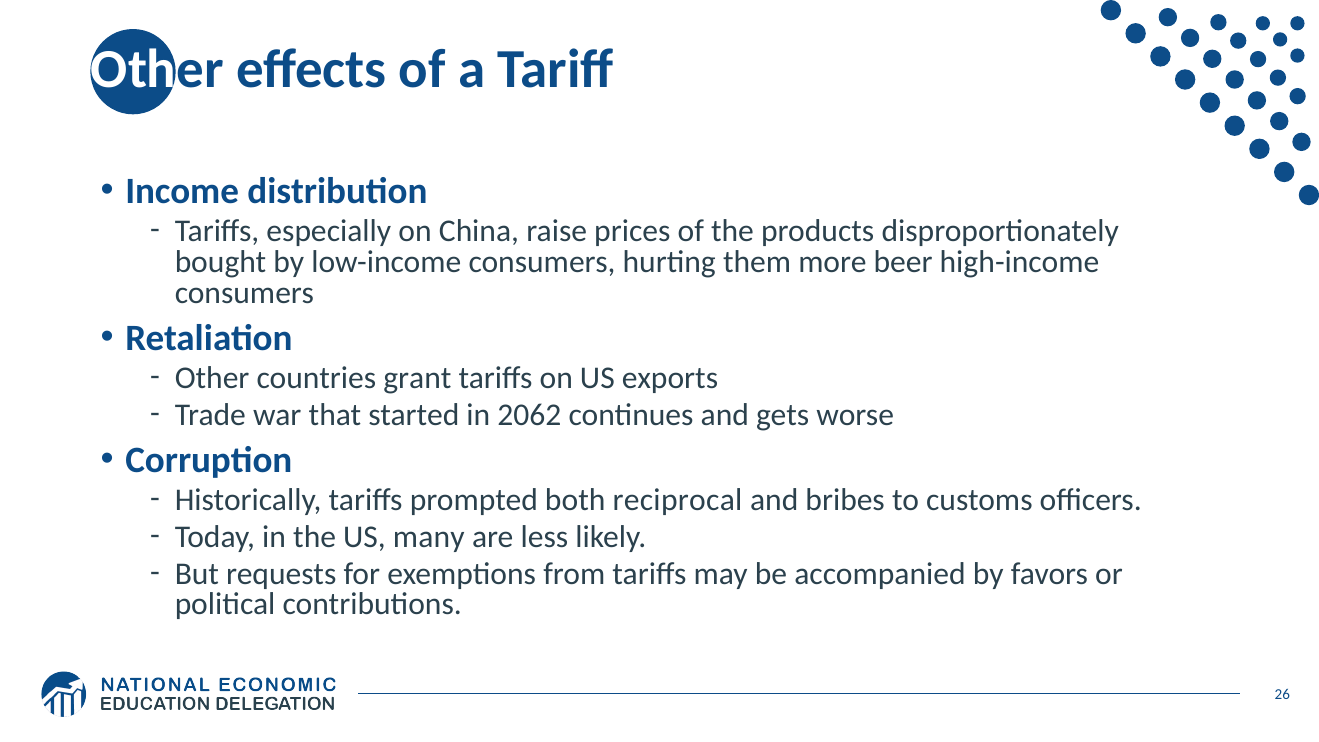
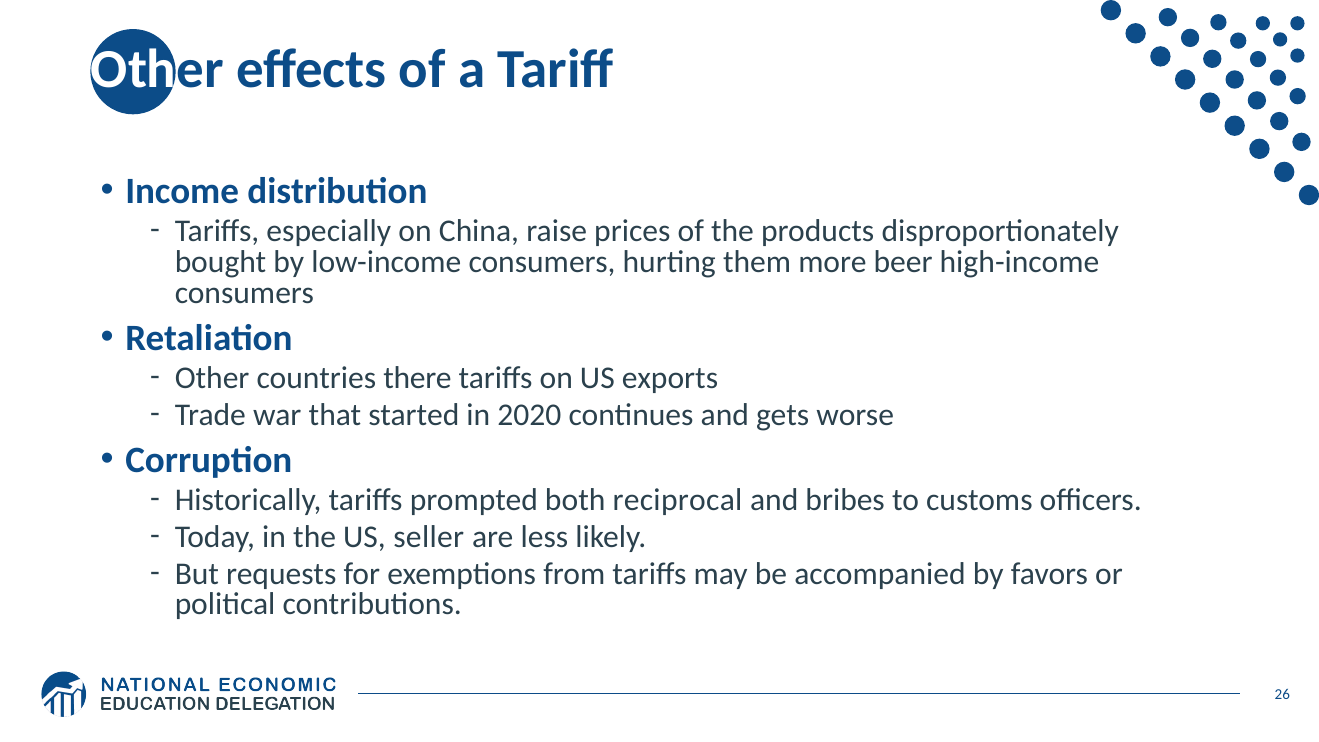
grant: grant -> there
2062: 2062 -> 2020
many: many -> seller
